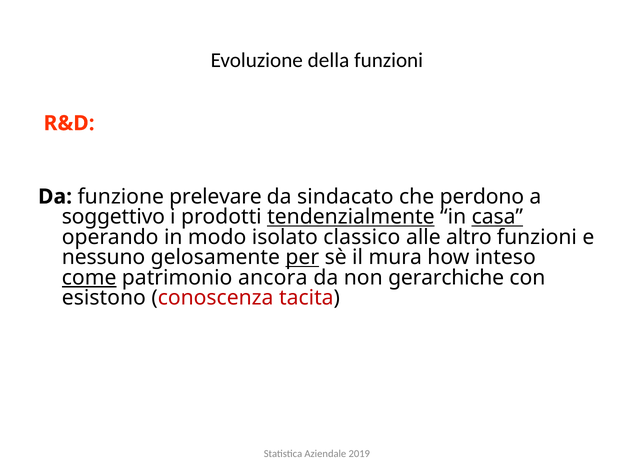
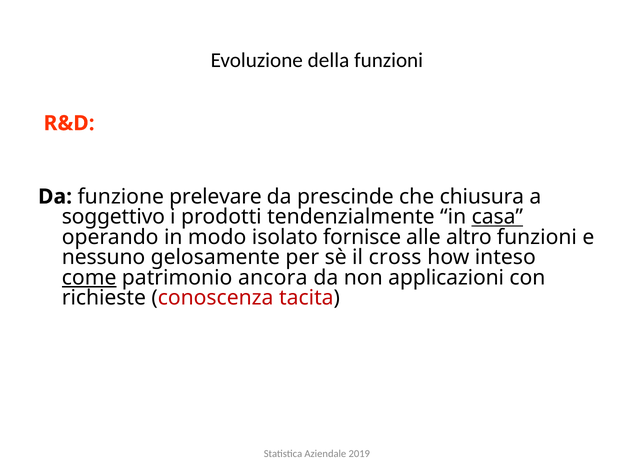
sindacato: sindacato -> prescinde
perdono: perdono -> chiusura
tendenzialmente underline: present -> none
classico: classico -> fornisce
per underline: present -> none
mura: mura -> cross
gerarchiche: gerarchiche -> applicazioni
esistono: esistono -> richieste
